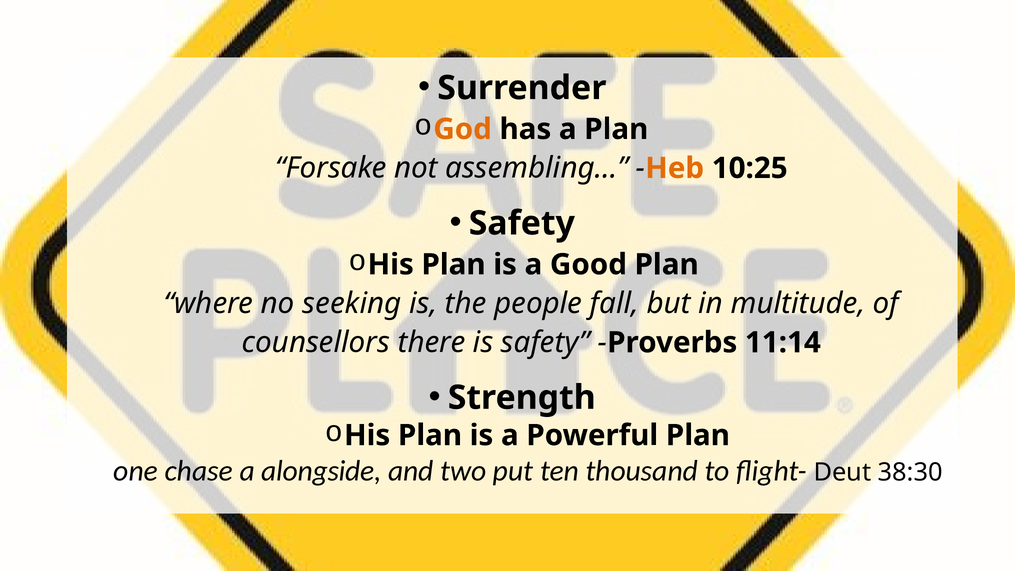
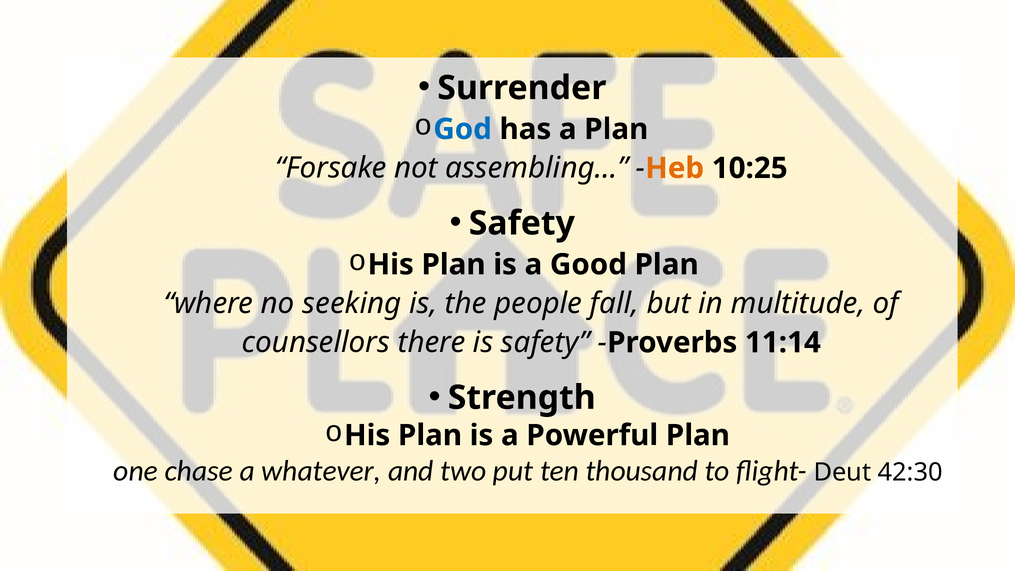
God colour: orange -> blue
alongside: alongside -> whatever
38:30: 38:30 -> 42:30
